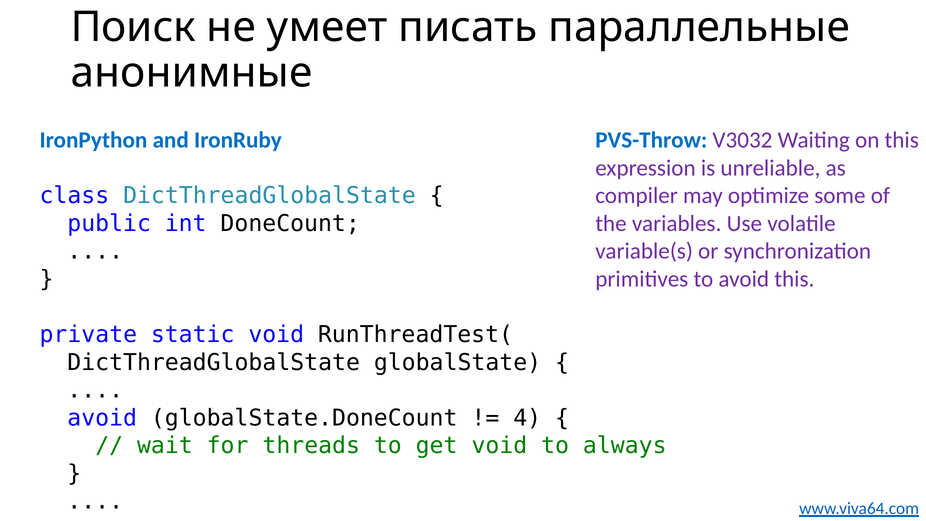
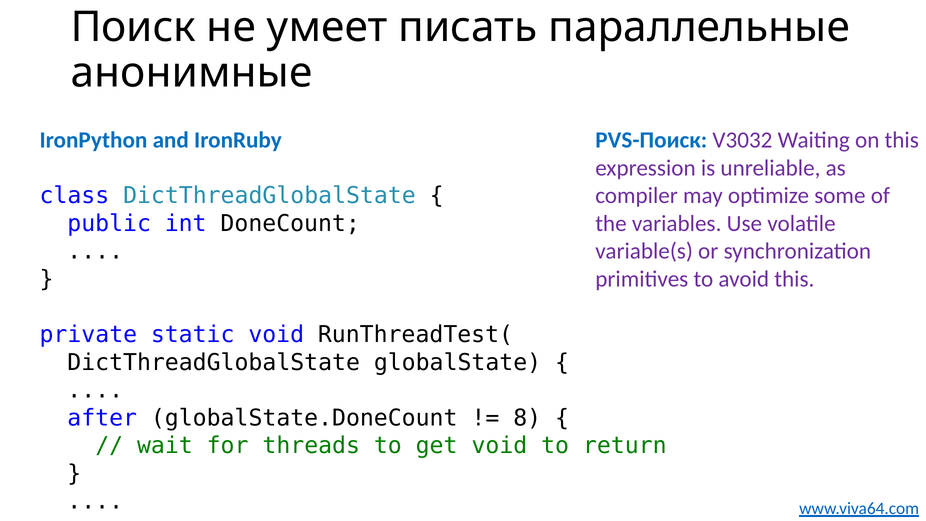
PVS-Throw: PVS-Throw -> PVS-Поиск
avoid at (102, 418): avoid -> after
4: 4 -> 8
always: always -> return
